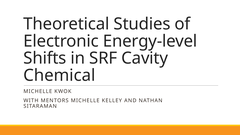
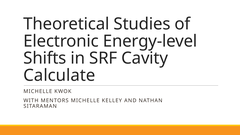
Chemical: Chemical -> Calculate
